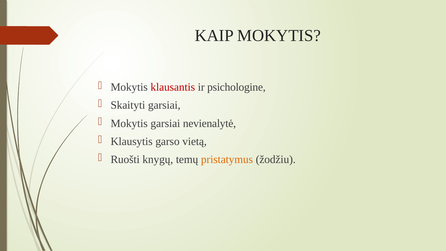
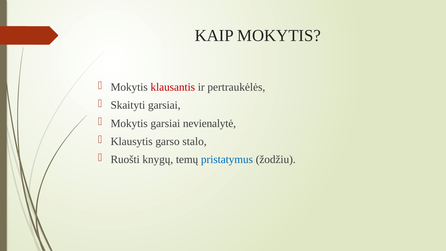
psichologine: psichologine -> pertraukėlės
vietą: vietą -> stalo
pristatymus colour: orange -> blue
